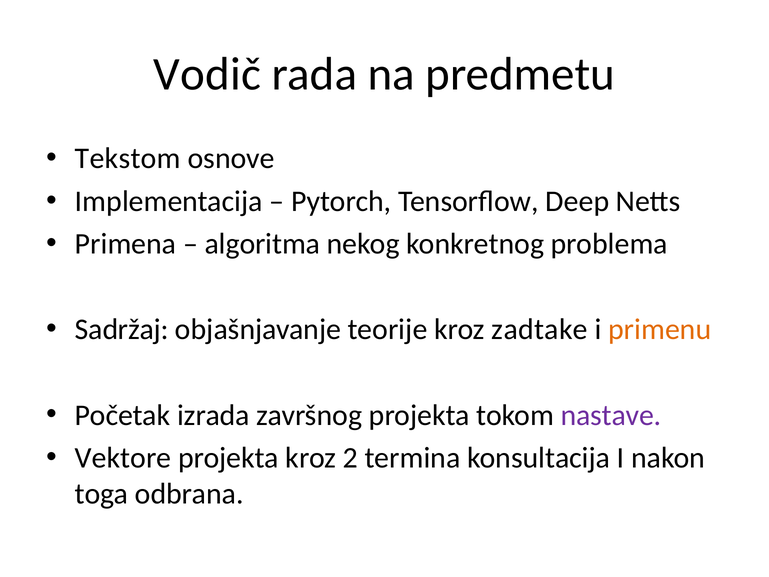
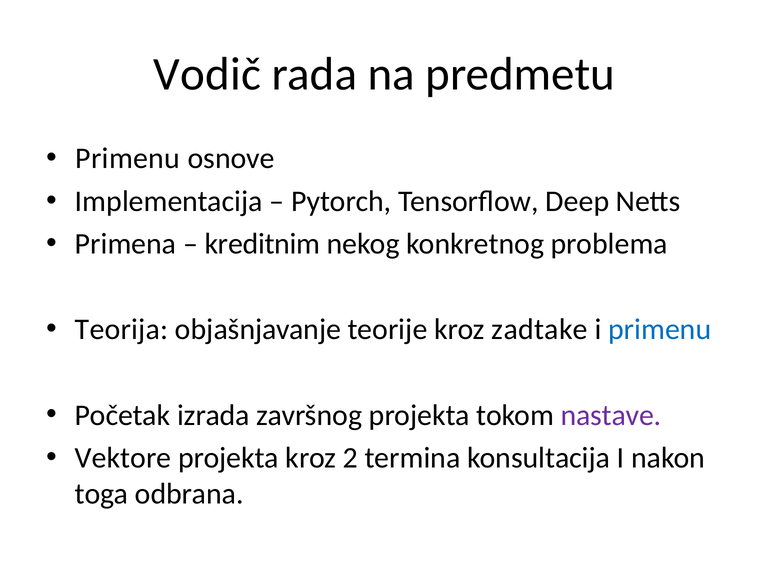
Tekstom at (128, 158): Tekstom -> Primenu
algoritma: algoritma -> kreditnim
Sadržaj: Sadržaj -> Teorija
primenu at (660, 329) colour: orange -> blue
